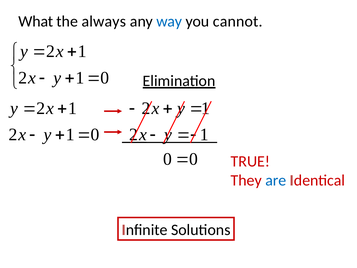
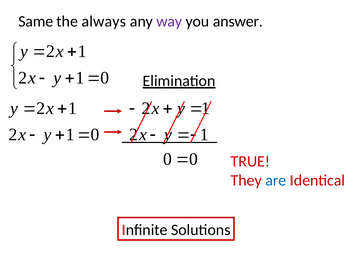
What: What -> Same
way colour: blue -> purple
cannot: cannot -> answer
